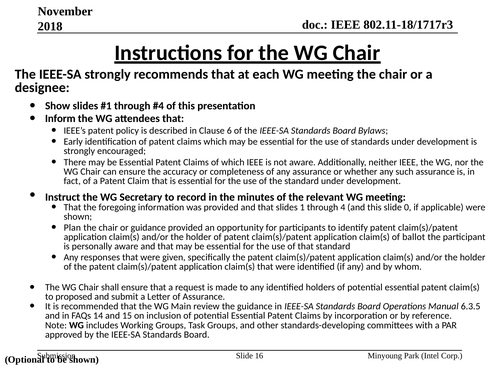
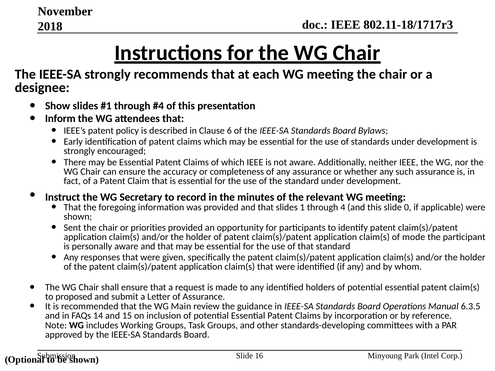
Plan: Plan -> Sent
or guidance: guidance -> priorities
ballot: ballot -> mode
